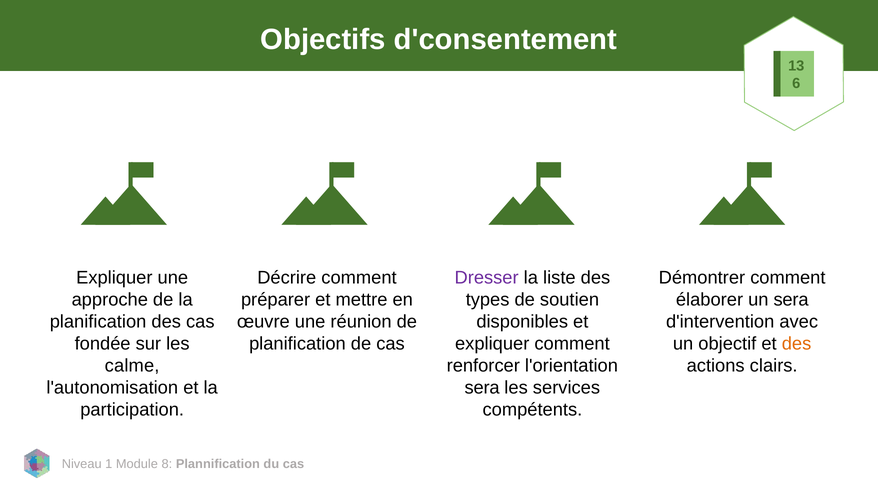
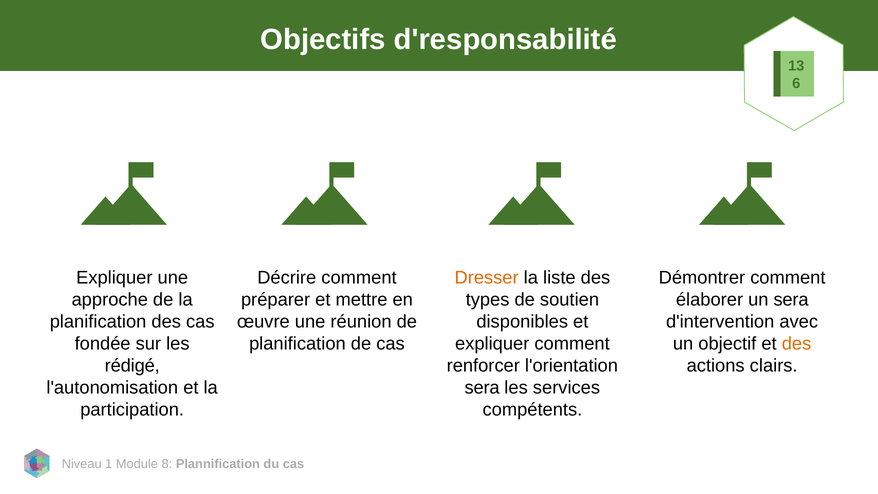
d'consentement: d'consentement -> d'responsabilité
Dresser colour: purple -> orange
calme: calme -> rédigé
